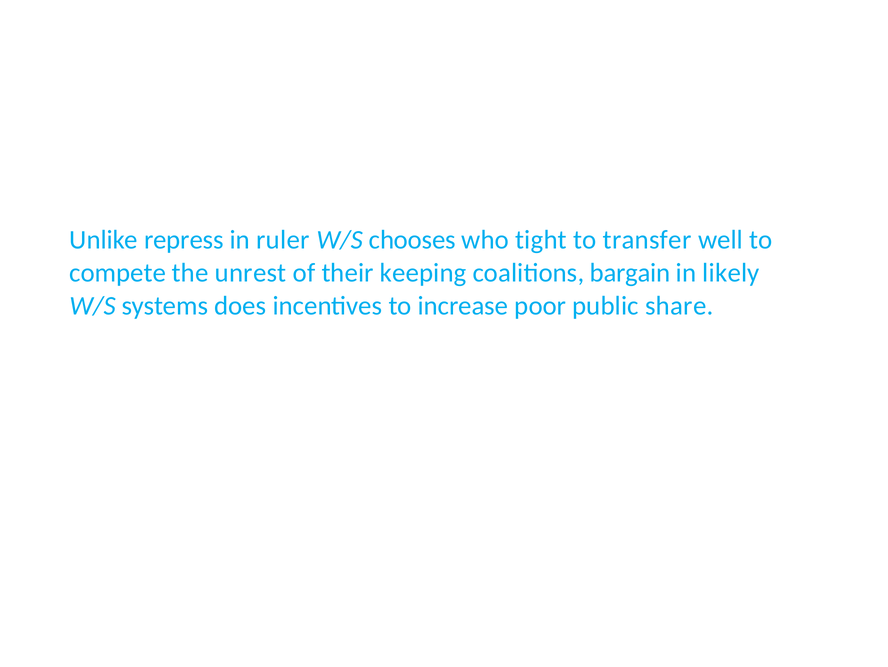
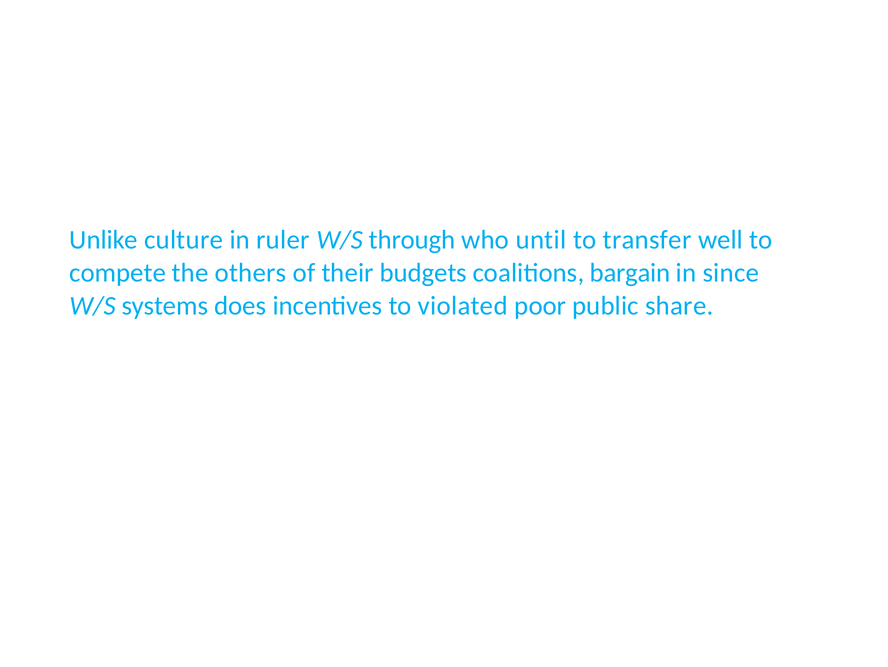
repress: repress -> culture
chooses: chooses -> through
tight: tight -> until
unrest: unrest -> others
keeping: keeping -> budgets
likely: likely -> since
increase: increase -> violated
